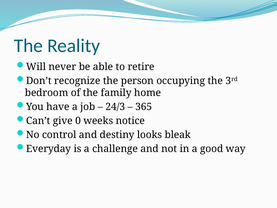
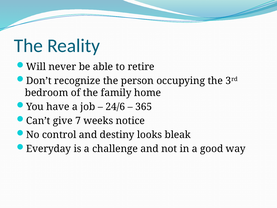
24/3: 24/3 -> 24/6
0: 0 -> 7
